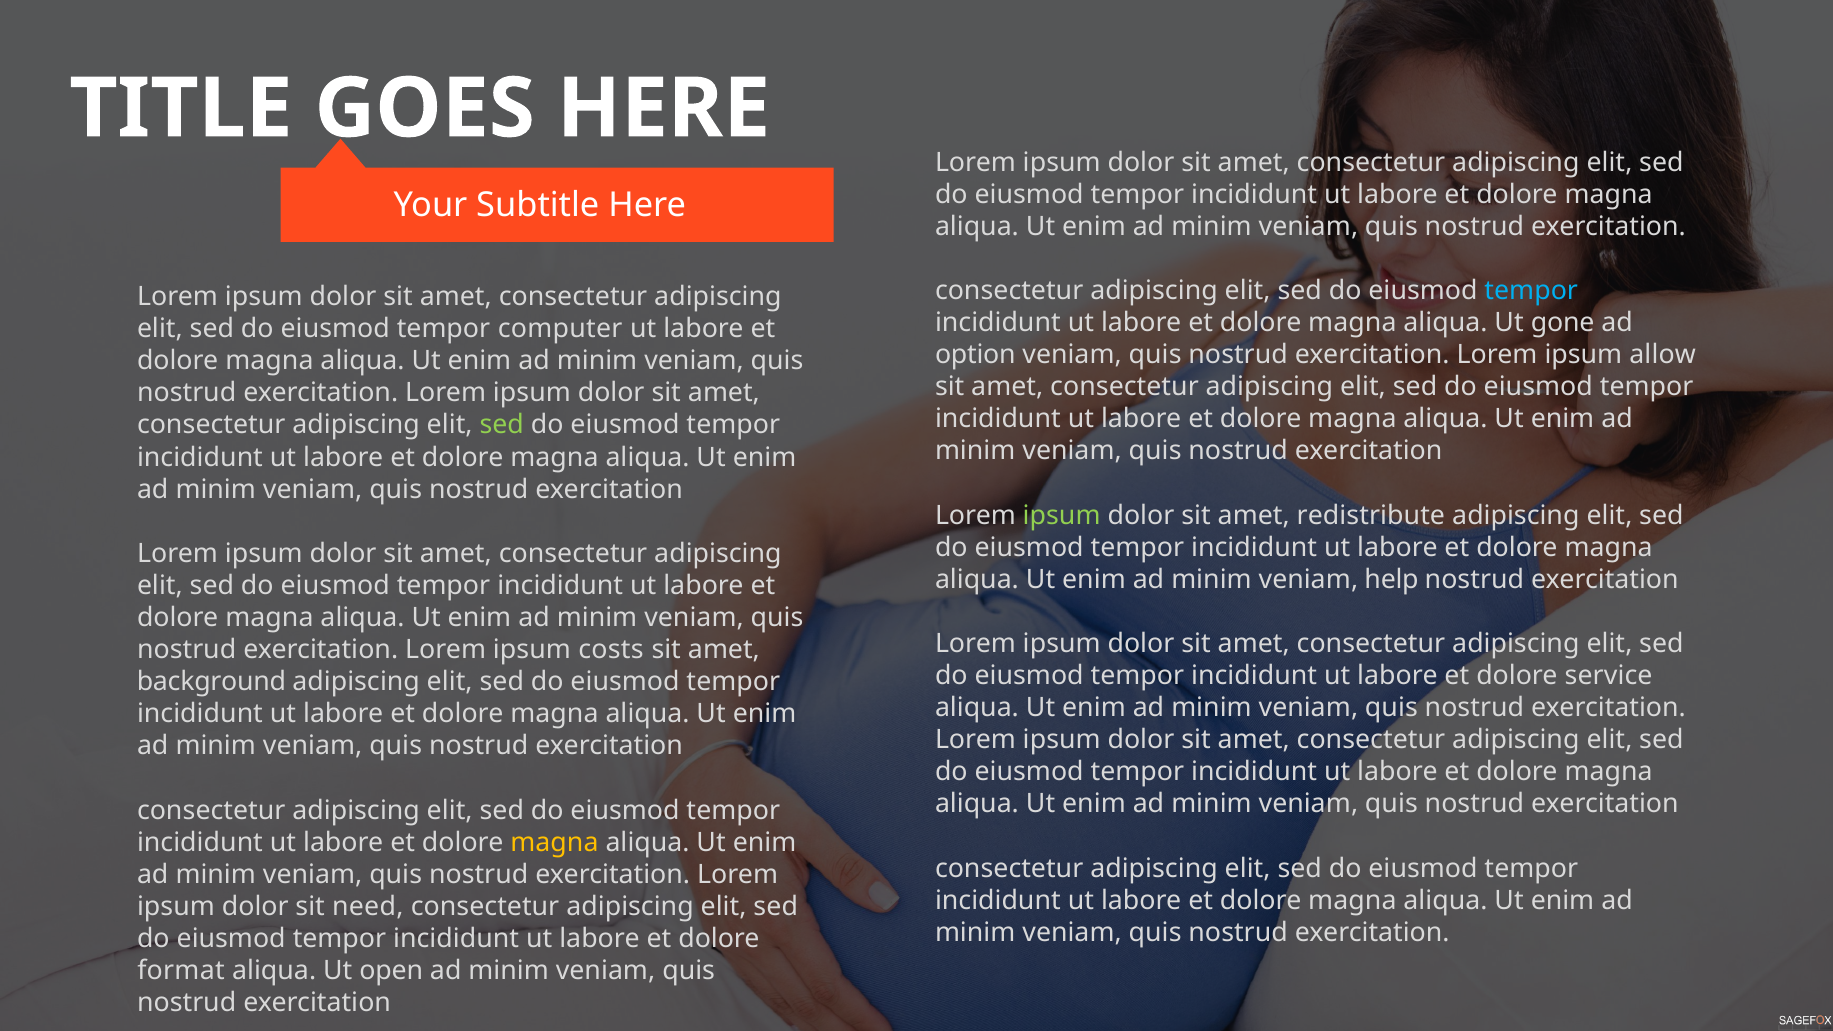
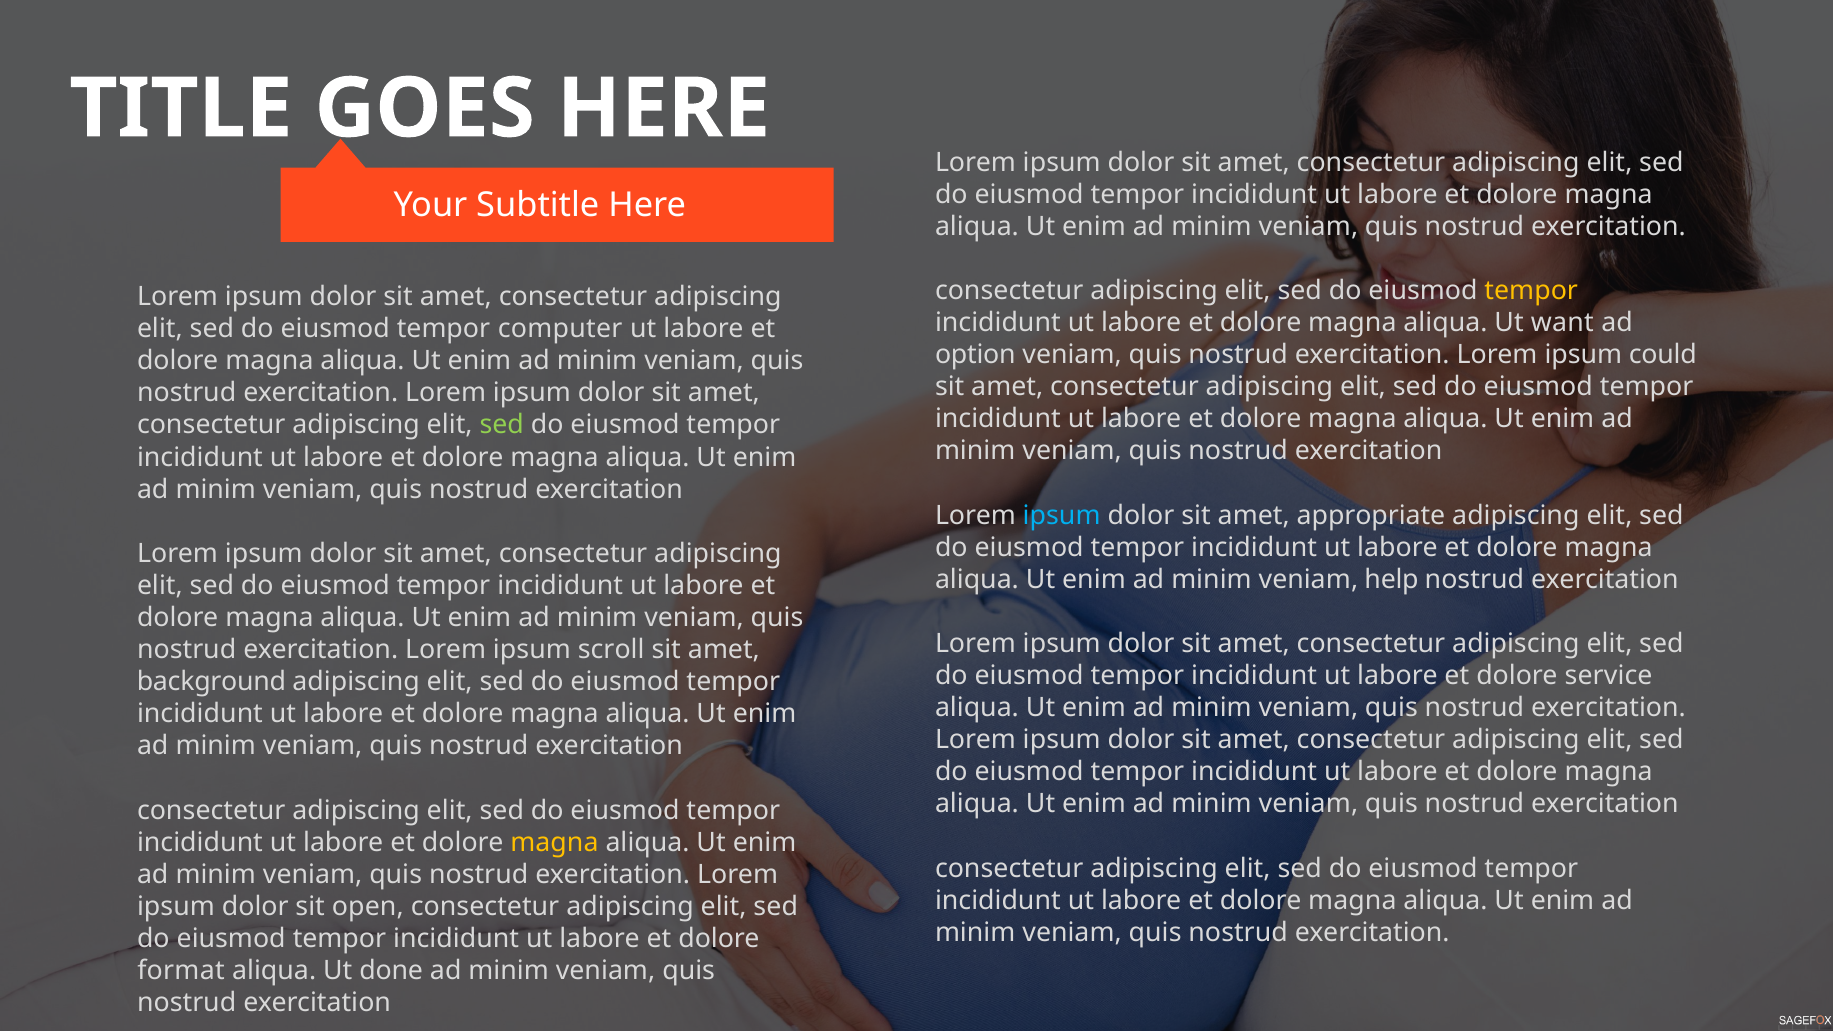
tempor at (1531, 291) colour: light blue -> yellow
gone: gone -> want
allow: allow -> could
ipsum at (1062, 515) colour: light green -> light blue
redistribute: redistribute -> appropriate
costs: costs -> scroll
need: need -> open
open: open -> done
